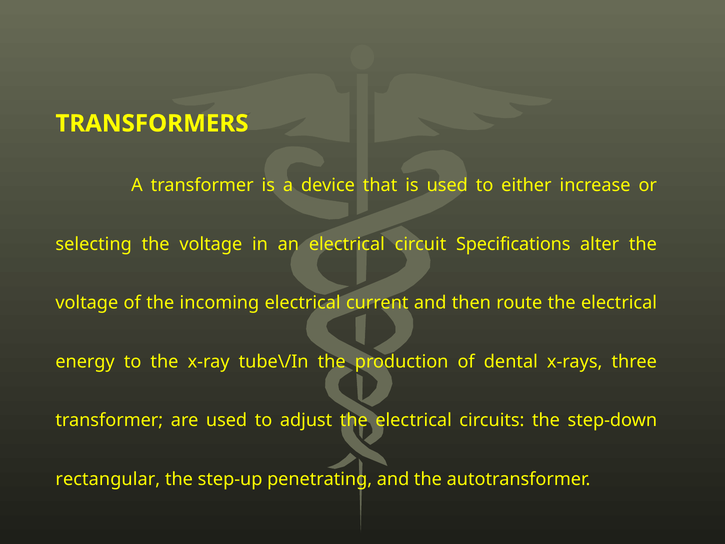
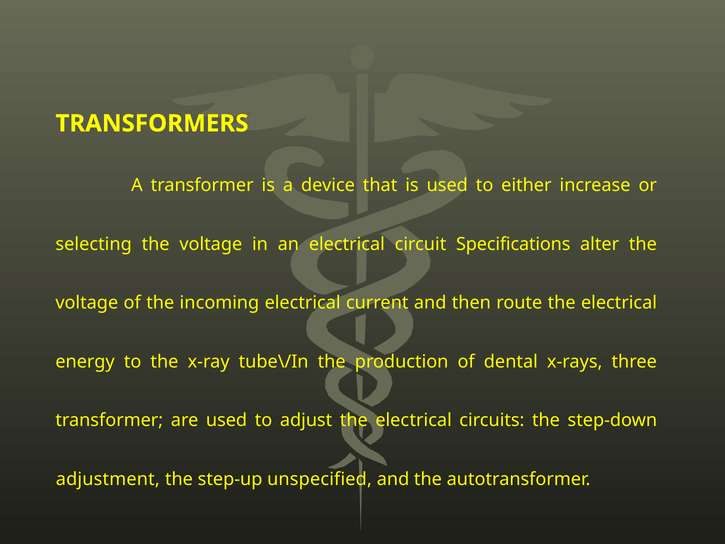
rectangular: rectangular -> adjustment
penetrating: penetrating -> unspecified
